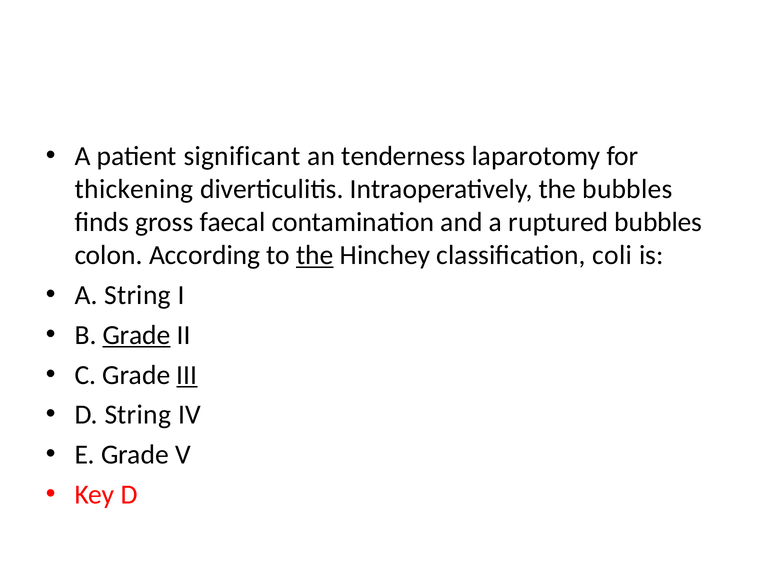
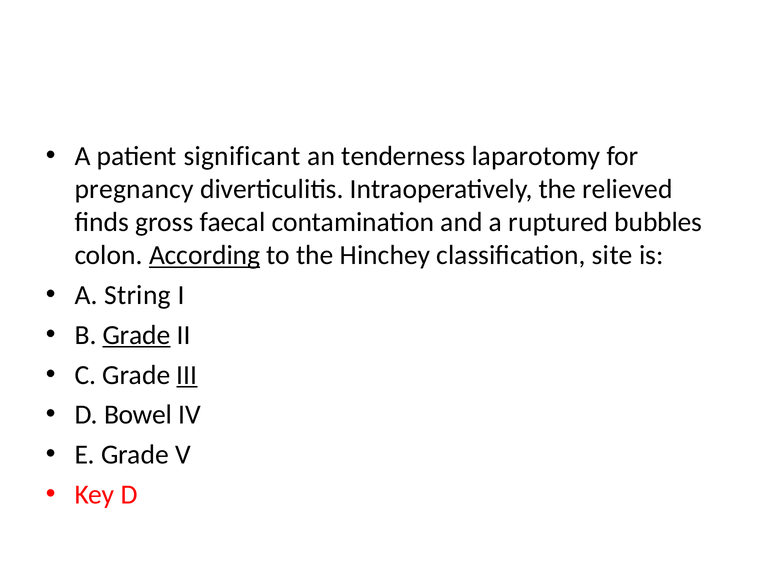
thickening: thickening -> pregnancy
the bubbles: bubbles -> relieved
According underline: none -> present
the at (315, 255) underline: present -> none
coli: coli -> site
D String: String -> Bowel
